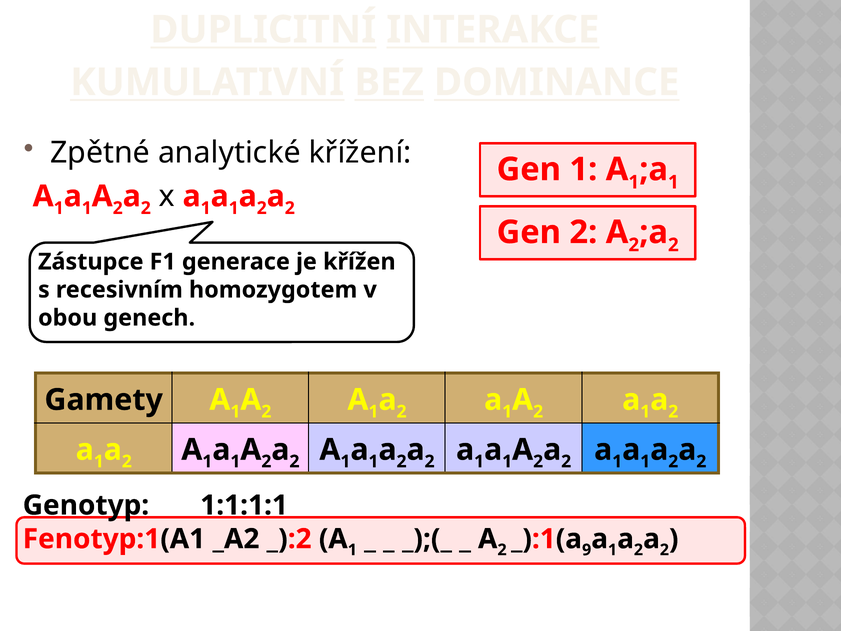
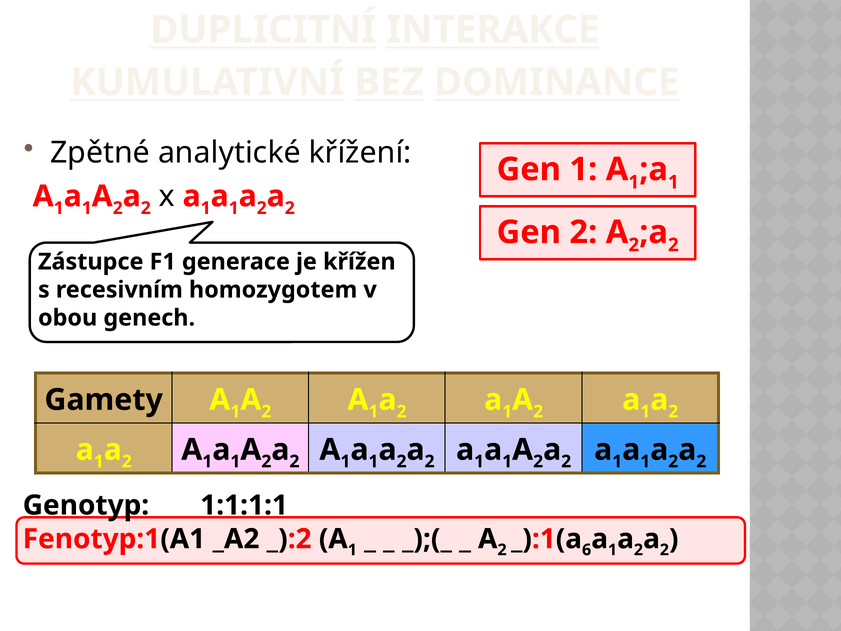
9: 9 -> 6
